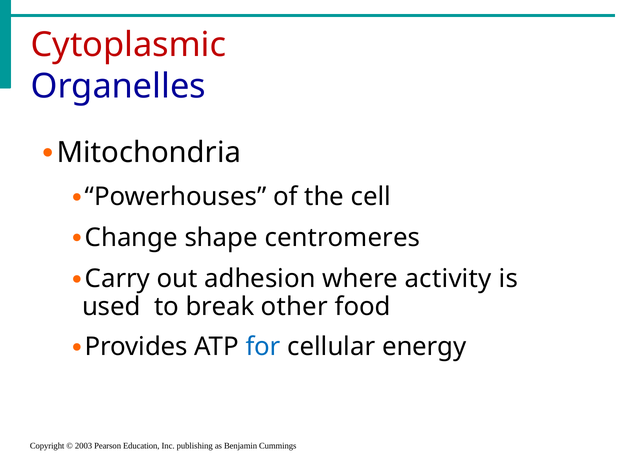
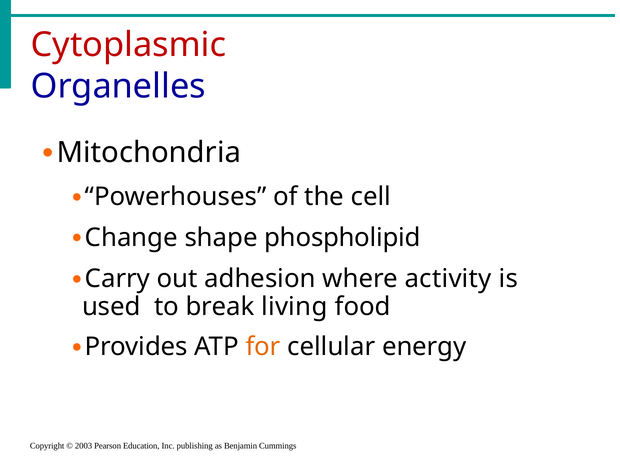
centromeres: centromeres -> phospholipid
other: other -> living
for colour: blue -> orange
